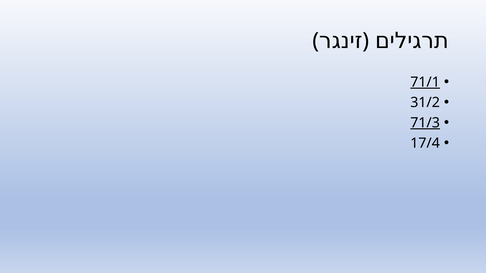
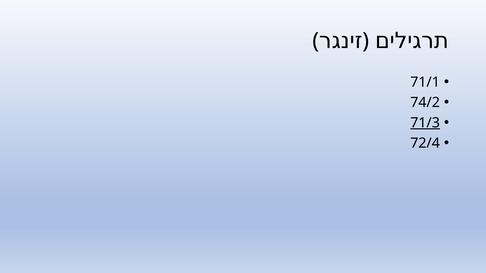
71/1 underline: present -> none
31/2: 31/2 -> 74/2
17/4: 17/4 -> 72/4
